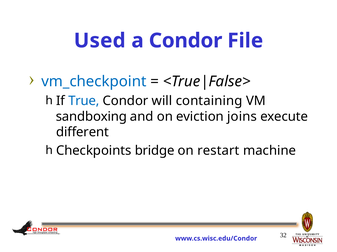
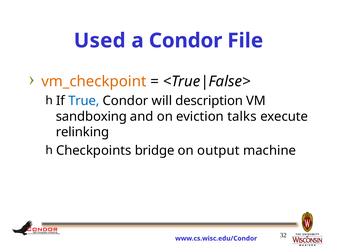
vm_checkpoint colour: blue -> orange
containing: containing -> description
joins: joins -> talks
different: different -> relinking
restart: restart -> output
